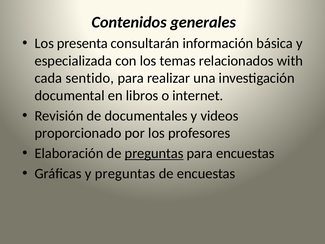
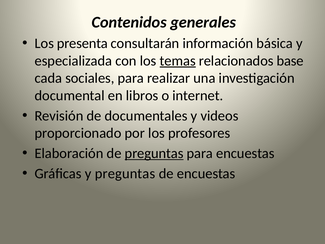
temas underline: none -> present
with: with -> base
sentido: sentido -> sociales
